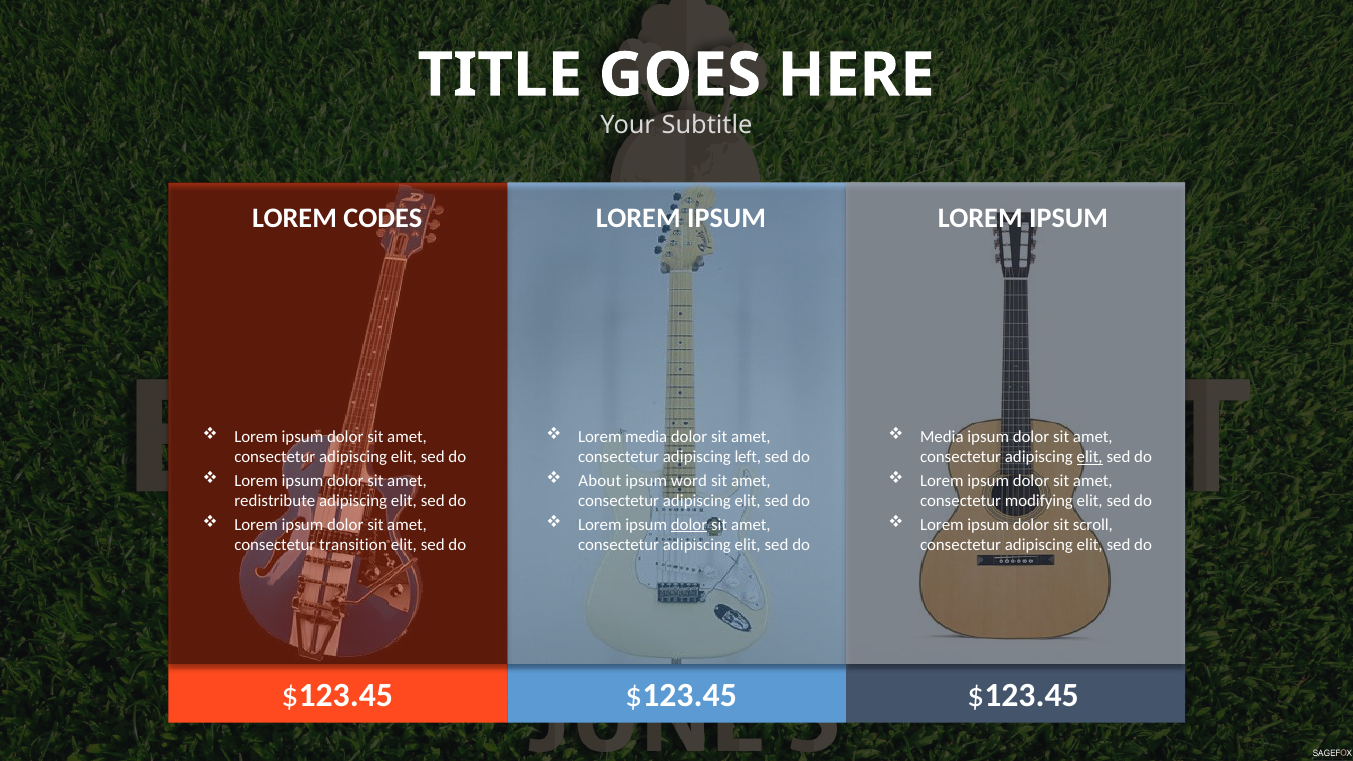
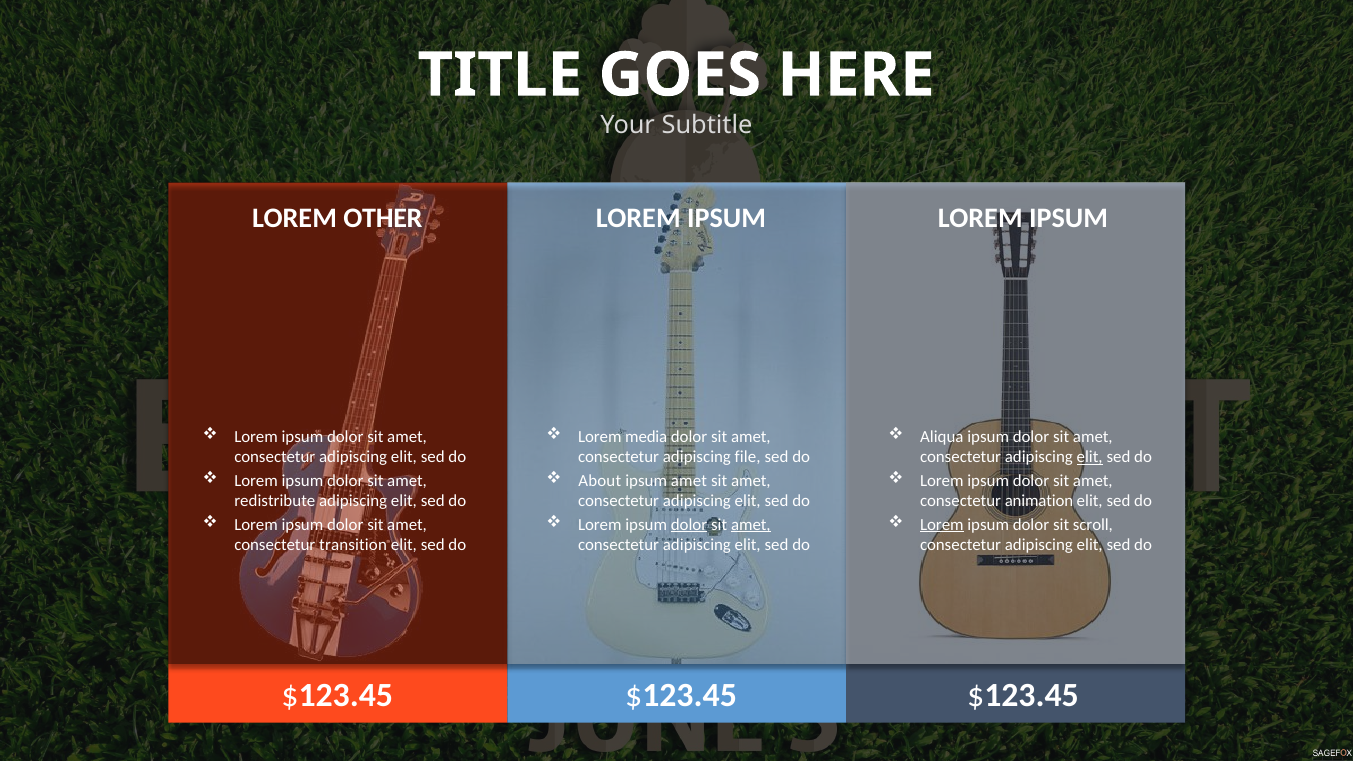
CODES: CODES -> OTHER
Media at (942, 437): Media -> Aliqua
left: left -> file
ipsum word: word -> amet
modifying: modifying -> animation
amet at (751, 524) underline: none -> present
Lorem at (942, 524) underline: none -> present
